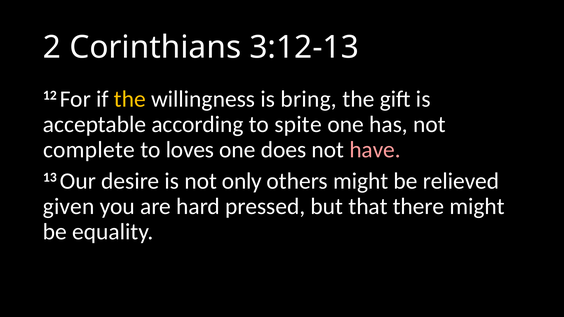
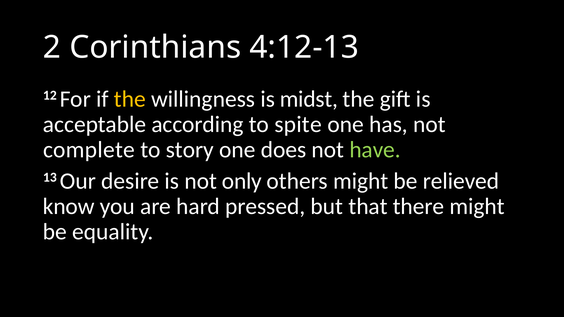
3:12-13: 3:12-13 -> 4:12-13
bring: bring -> midst
loves: loves -> story
have colour: pink -> light green
given: given -> know
